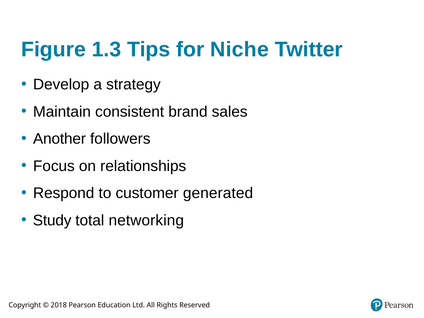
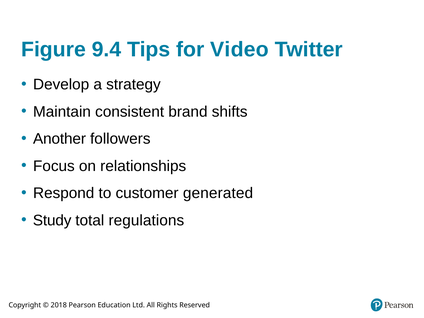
1.3: 1.3 -> 9.4
Niche: Niche -> Video
sales: sales -> shifts
networking: networking -> regulations
